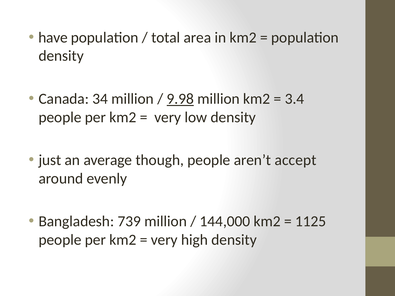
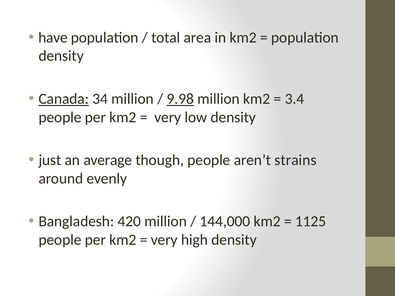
Canada underline: none -> present
accept: accept -> strains
739: 739 -> 420
